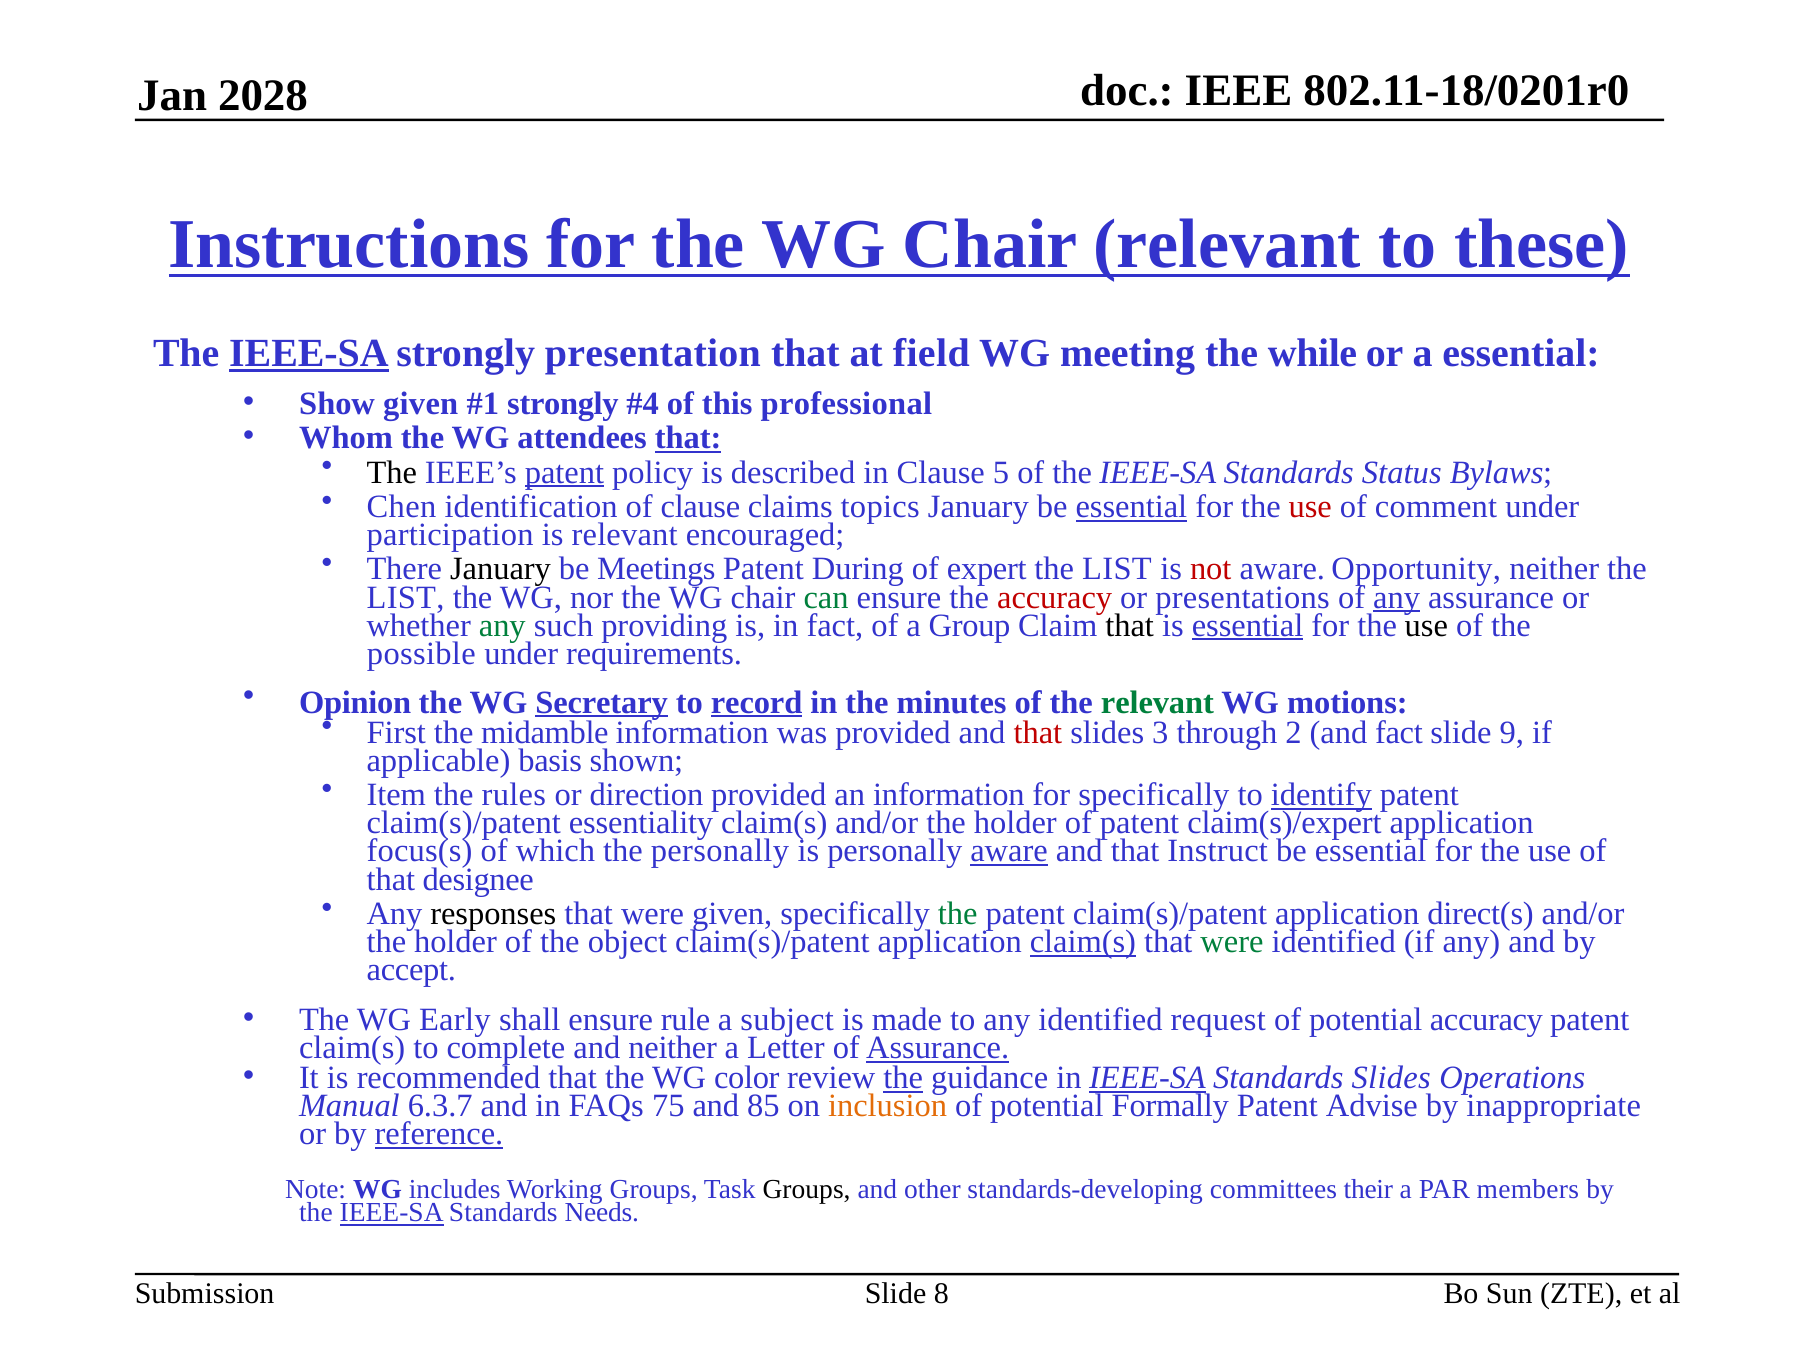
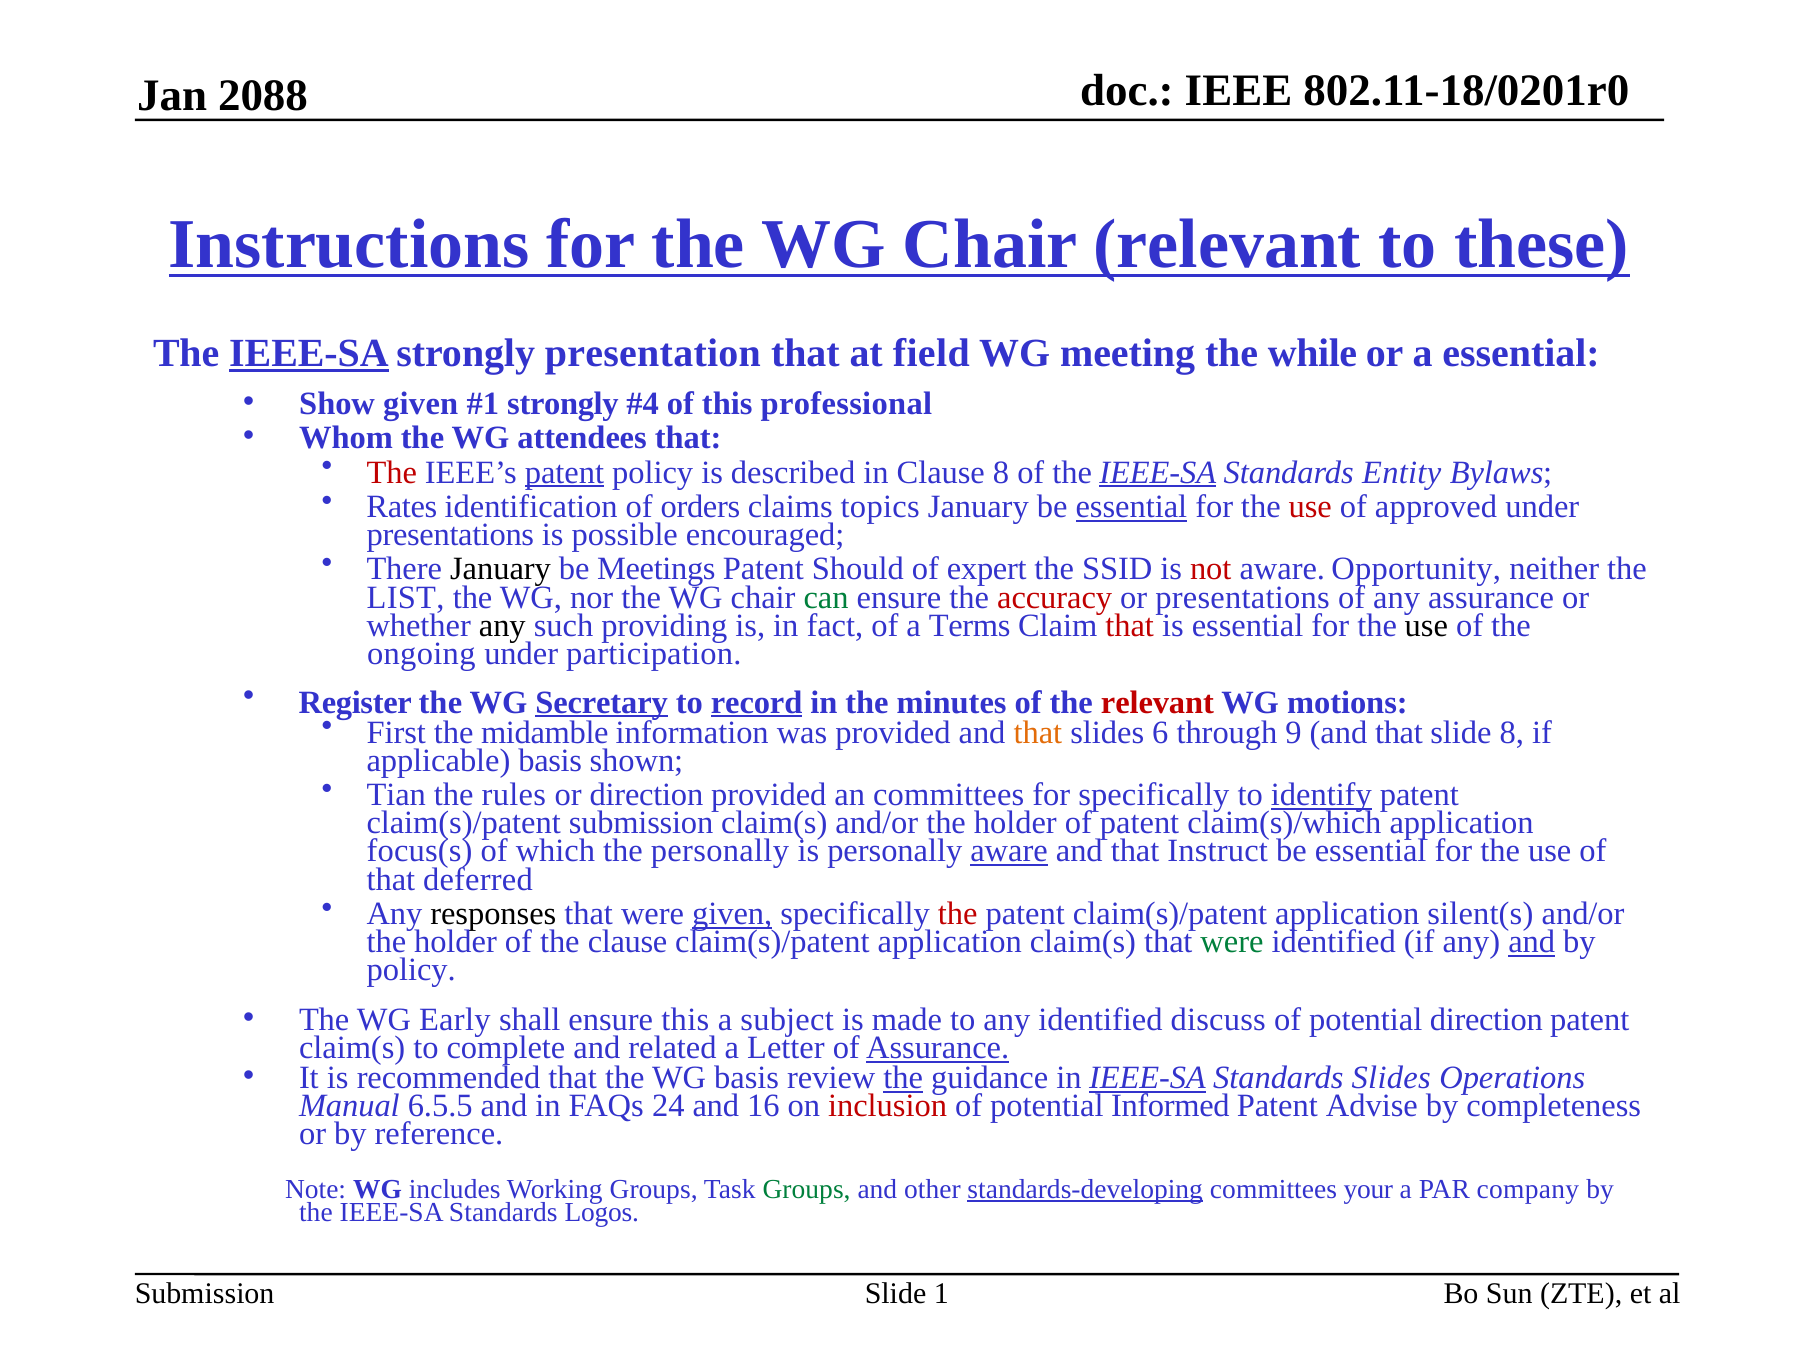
2028: 2028 -> 2088
that at (688, 438) underline: present -> none
The at (392, 472) colour: black -> red
Clause 5: 5 -> 8
IEEE-SA at (1158, 472) underline: none -> present
Status: Status -> Entity
Chen: Chen -> Rates
of clause: clause -> orders
comment: comment -> approved
participation at (450, 535): participation -> presentations
is relevant: relevant -> possible
During: During -> Should
LIST at (1117, 569): LIST -> SSID
any at (1397, 597) underline: present -> none
any at (502, 626) colour: green -> black
Group: Group -> Terms
that at (1130, 626) colour: black -> red
essential at (1248, 626) underline: present -> none
possible: possible -> ongoing
requirements: requirements -> participation
Opinion: Opinion -> Register
relevant at (1157, 702) colour: green -> red
that at (1038, 733) colour: red -> orange
3: 3 -> 6
2: 2 -> 9
fact at (1399, 733): fact -> that
slide 9: 9 -> 8
Item: Item -> Tian
an information: information -> committees
claim(s)/patent essentiality: essentiality -> submission
claim(s)/expert: claim(s)/expert -> claim(s)/which
designee: designee -> deferred
given at (732, 914) underline: none -> present
the at (958, 914) colour: green -> red
direct(s: direct(s -> silent(s
the object: object -> clause
claim(s at (1083, 942) underline: present -> none
and at (1532, 942) underline: none -> present
accept at (411, 970): accept -> policy
ensure rule: rule -> this
request: request -> discuss
potential accuracy: accuracy -> direction
and neither: neither -> related
WG color: color -> basis
6.3.7: 6.3.7 -> 6.5.5
75: 75 -> 24
85: 85 -> 16
inclusion colour: orange -> red
Formally: Formally -> Informed
inappropriate: inappropriate -> completeness
reference underline: present -> none
Groups at (807, 1189) colour: black -> green
standards-developing underline: none -> present
their: their -> your
members: members -> company
IEEE-SA at (392, 1213) underline: present -> none
Needs: Needs -> Logos
8: 8 -> 1
